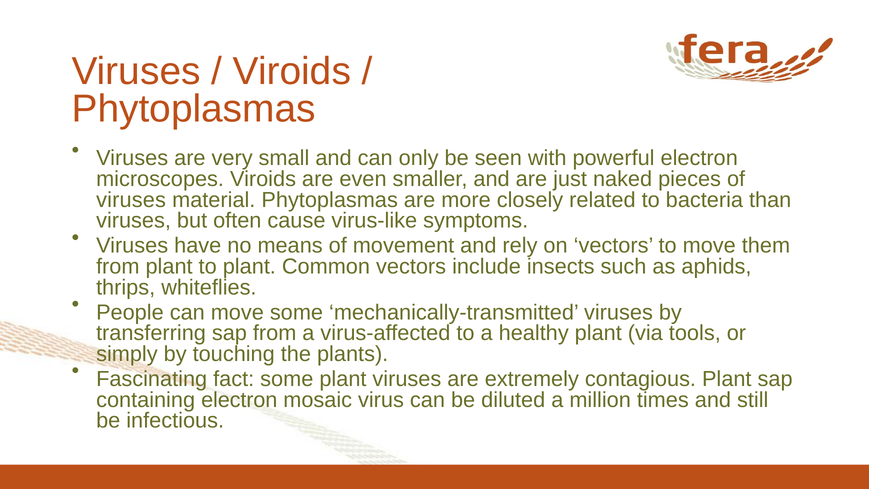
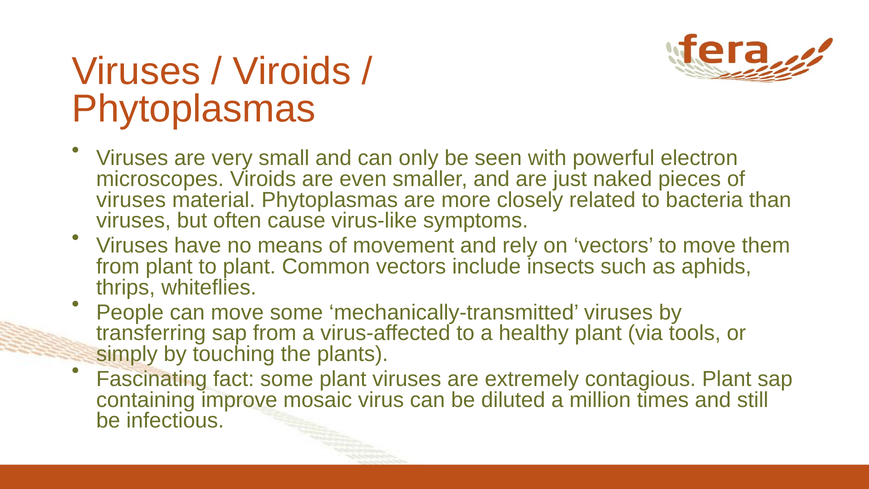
containing electron: electron -> improve
